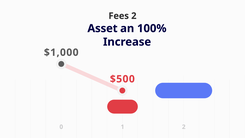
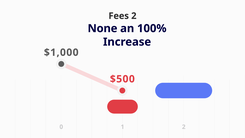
Asset: Asset -> None
